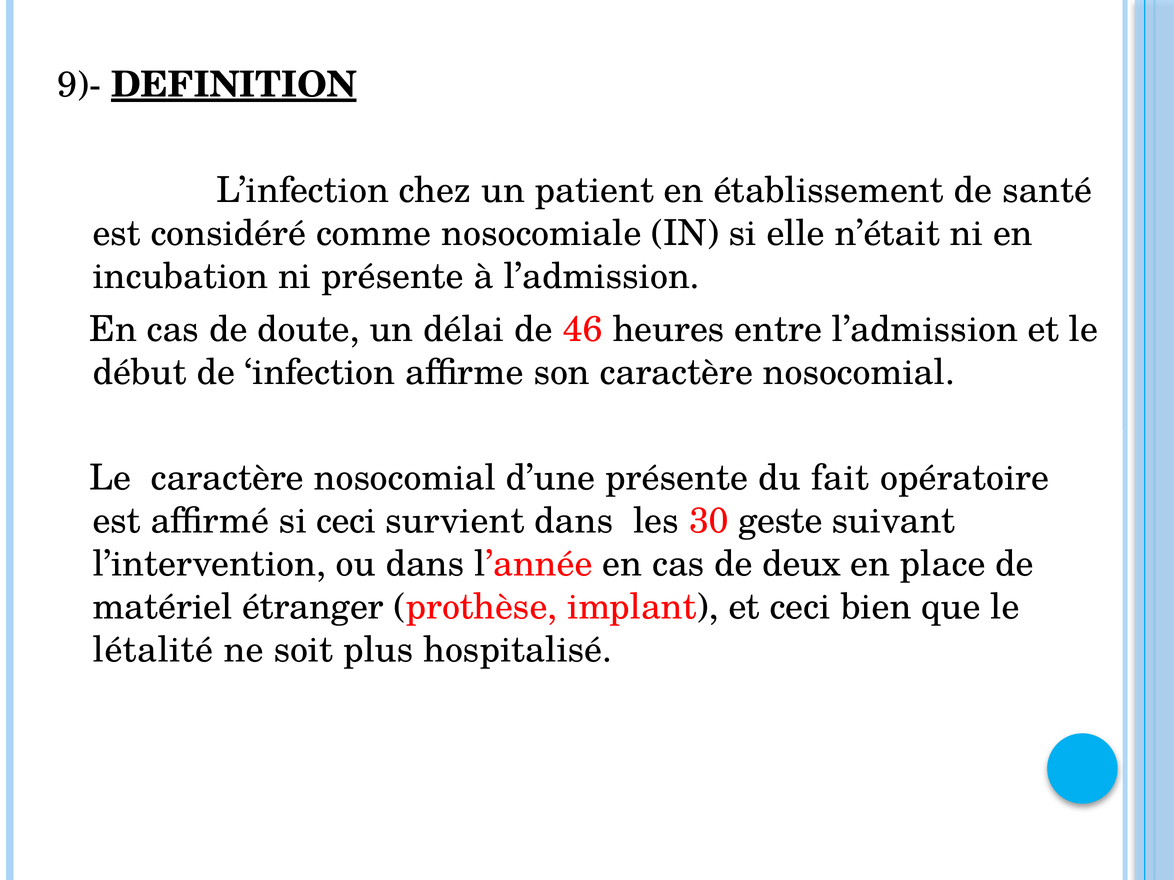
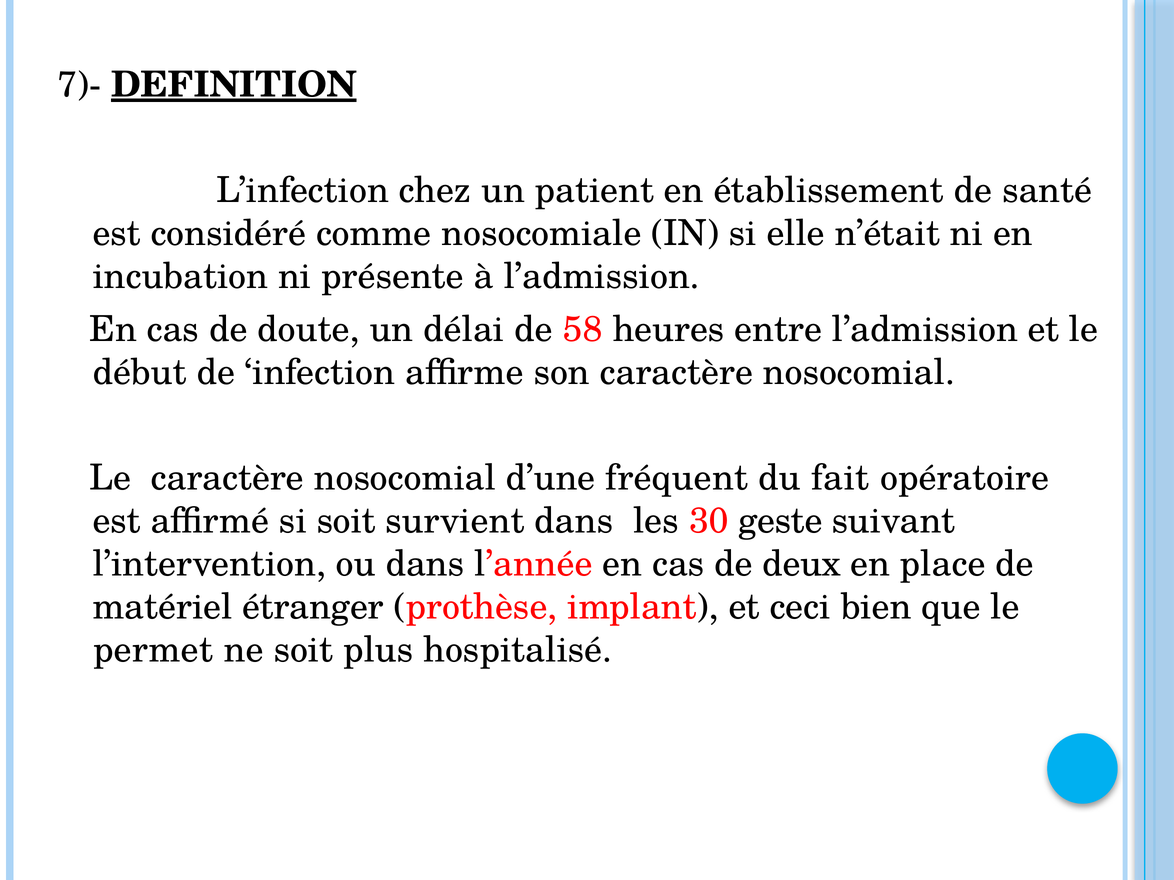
9)-: 9)- -> 7)-
46: 46 -> 58
d’une présente: présente -> fréquent
si ceci: ceci -> soit
létalité: létalité -> permet
